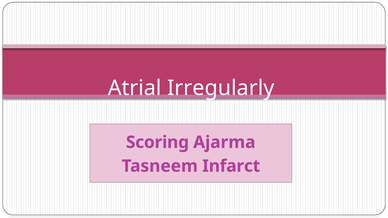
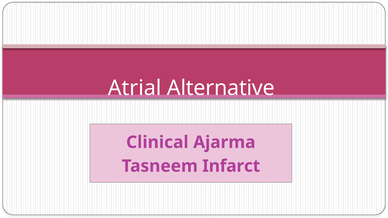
Irregularly: Irregularly -> Alternative
Scoring: Scoring -> Clinical
